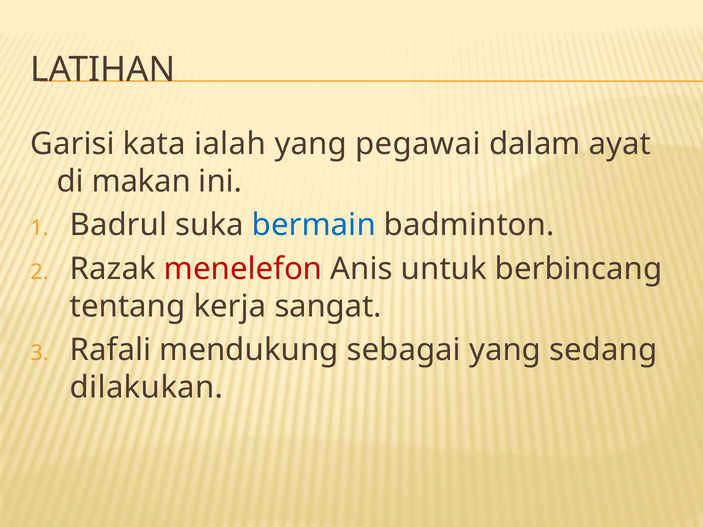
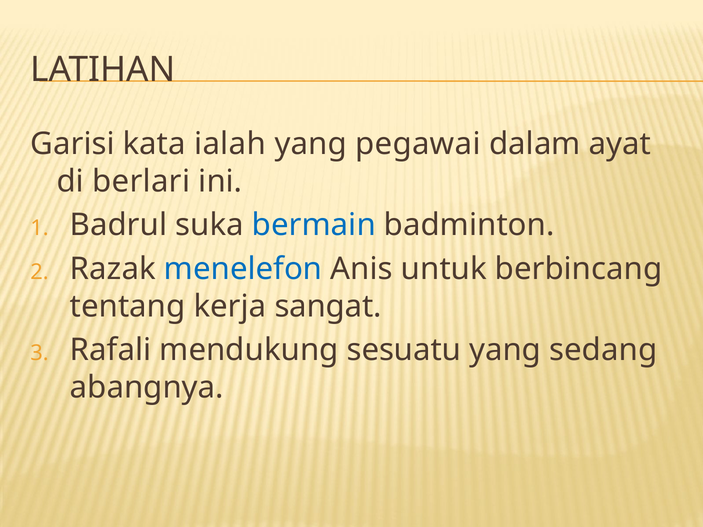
makan: makan -> berlari
menelefon colour: red -> blue
sebagai: sebagai -> sesuatu
dilakukan: dilakukan -> abangnya
